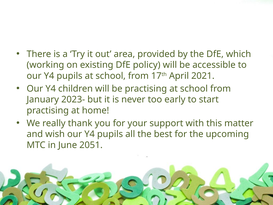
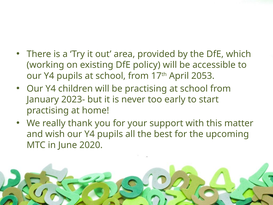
2021: 2021 -> 2053
2051: 2051 -> 2020
